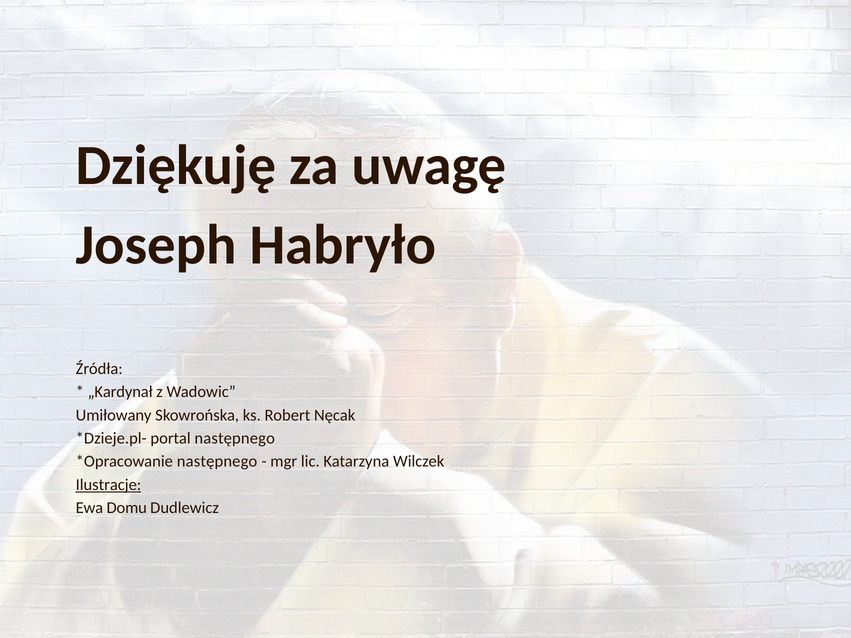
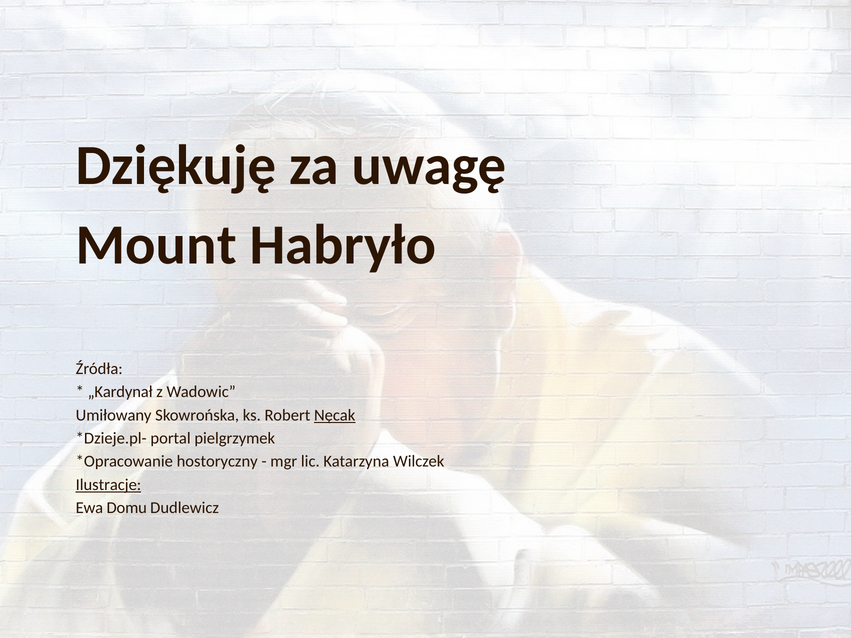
Joseph: Joseph -> Mount
Nęcak underline: none -> present
portal następnego: następnego -> pielgrzymek
następnego at (217, 462): następnego -> hostoryczny
